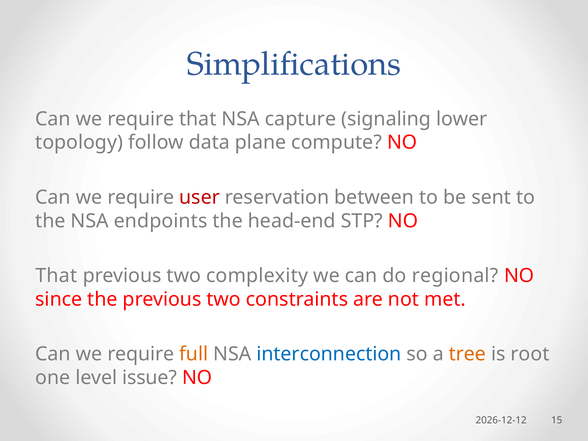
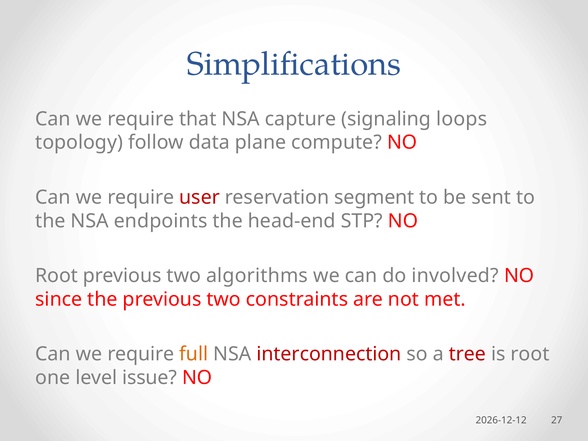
lower: lower -> loops
between: between -> segment
That at (56, 276): That -> Root
complexity: complexity -> algorithms
regional: regional -> involved
interconnection colour: blue -> red
tree colour: orange -> red
15: 15 -> 27
